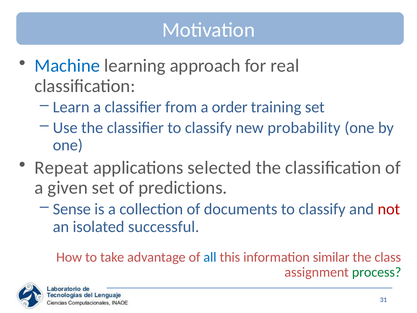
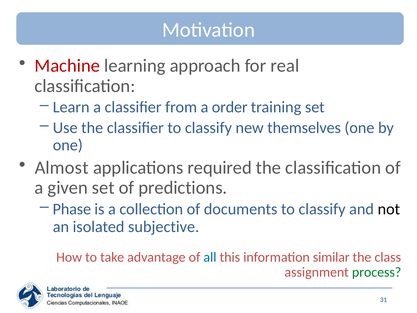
Machine colour: blue -> red
probability: probability -> themselves
Repeat: Repeat -> Almost
selected: selected -> required
Sense: Sense -> Phase
not colour: red -> black
successful: successful -> subjective
